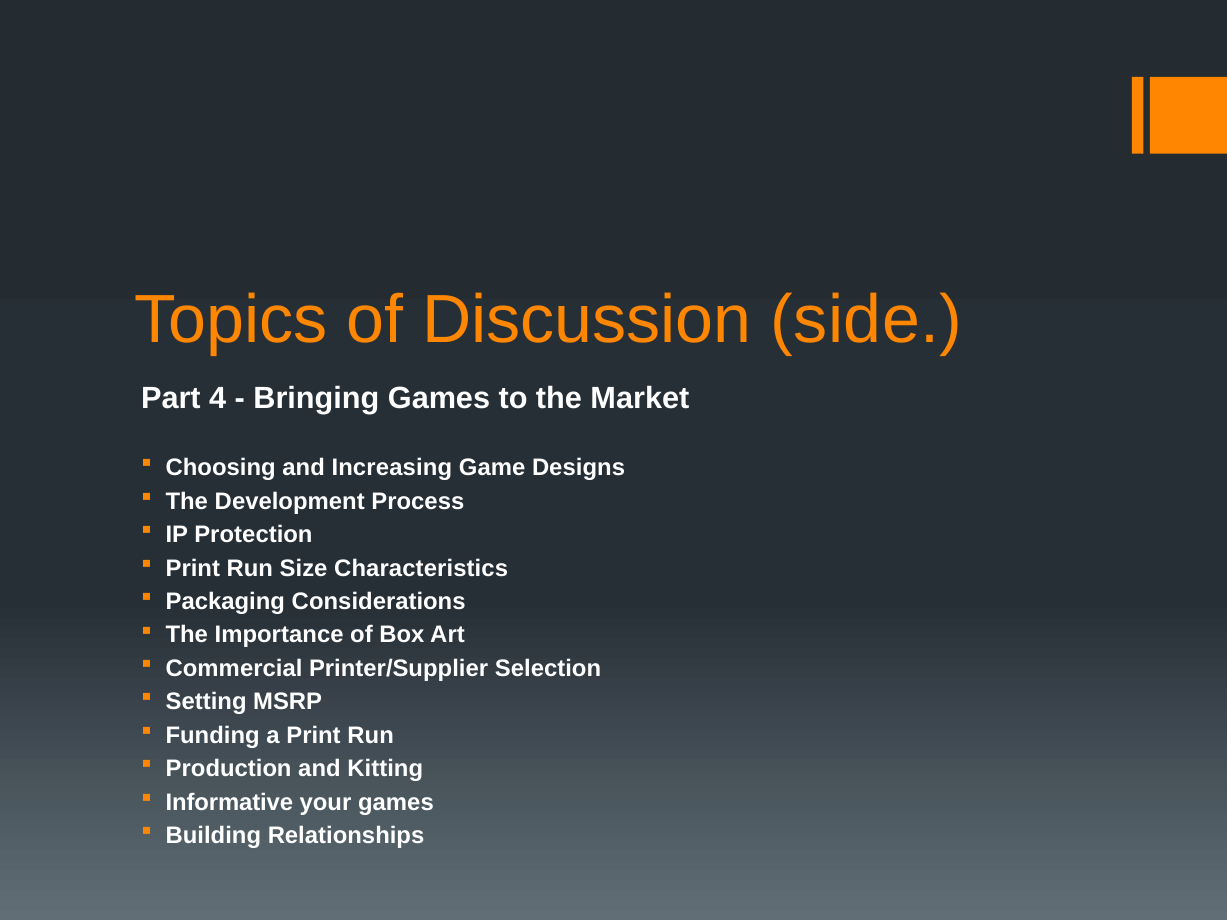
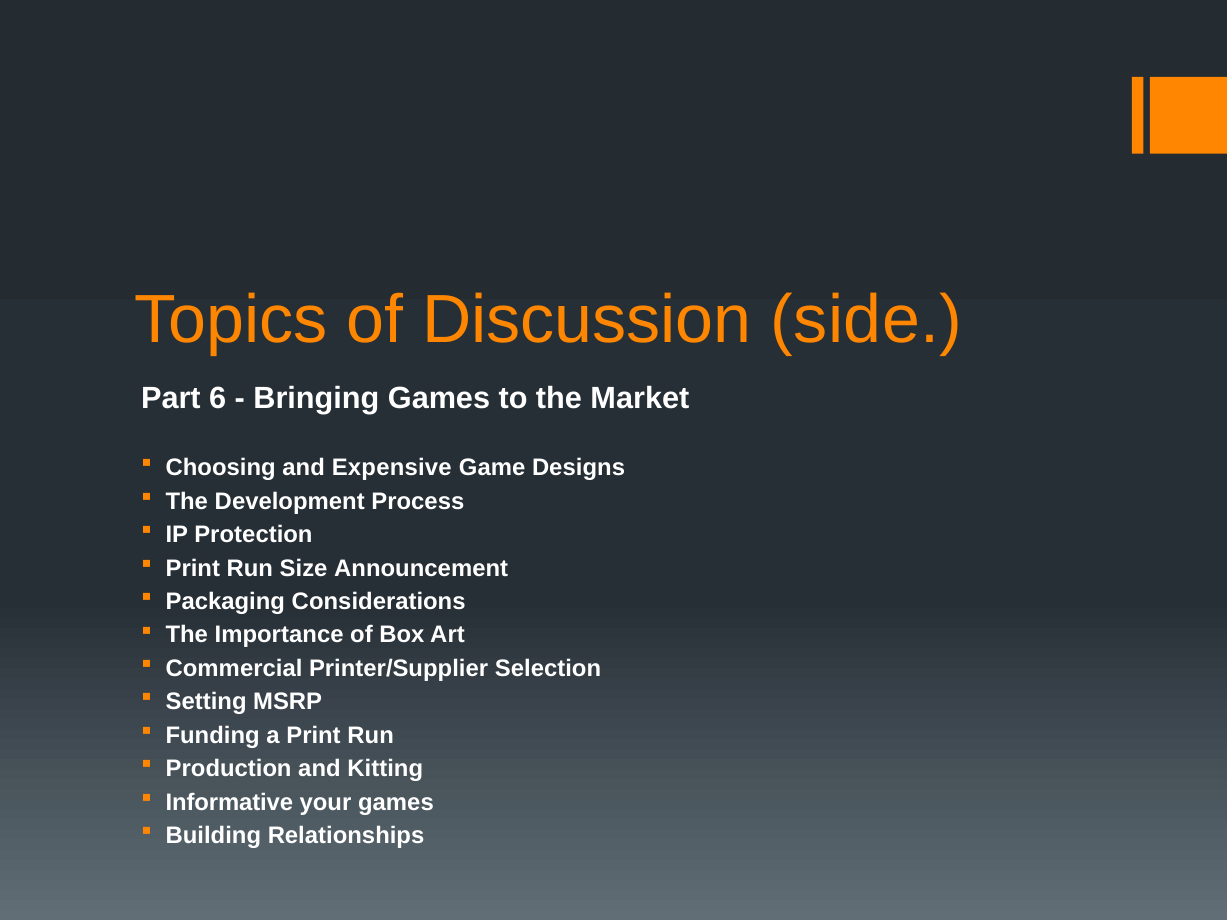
4: 4 -> 6
Increasing: Increasing -> Expensive
Characteristics: Characteristics -> Announcement
